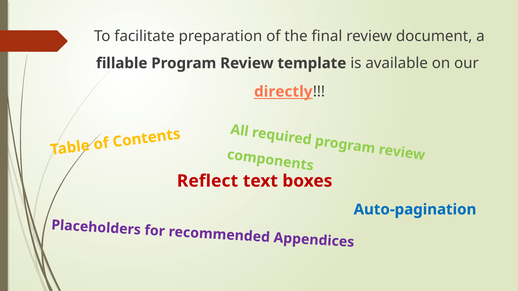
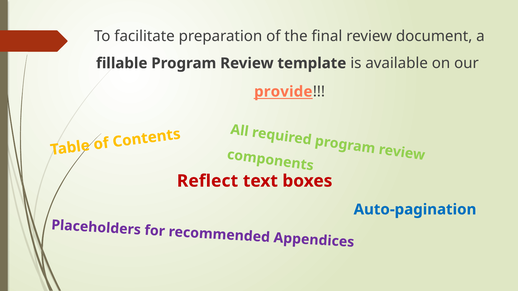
directly: directly -> provide
